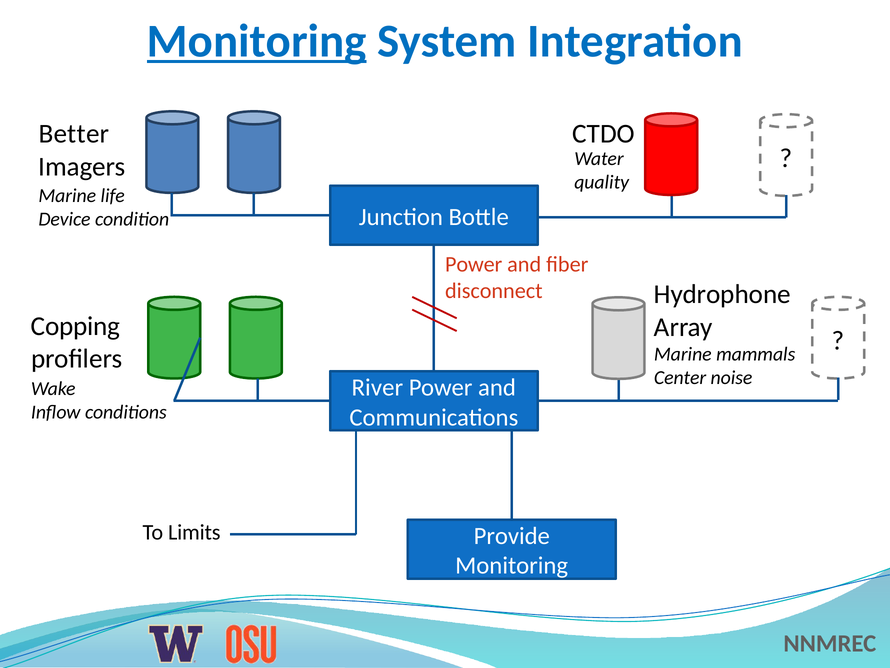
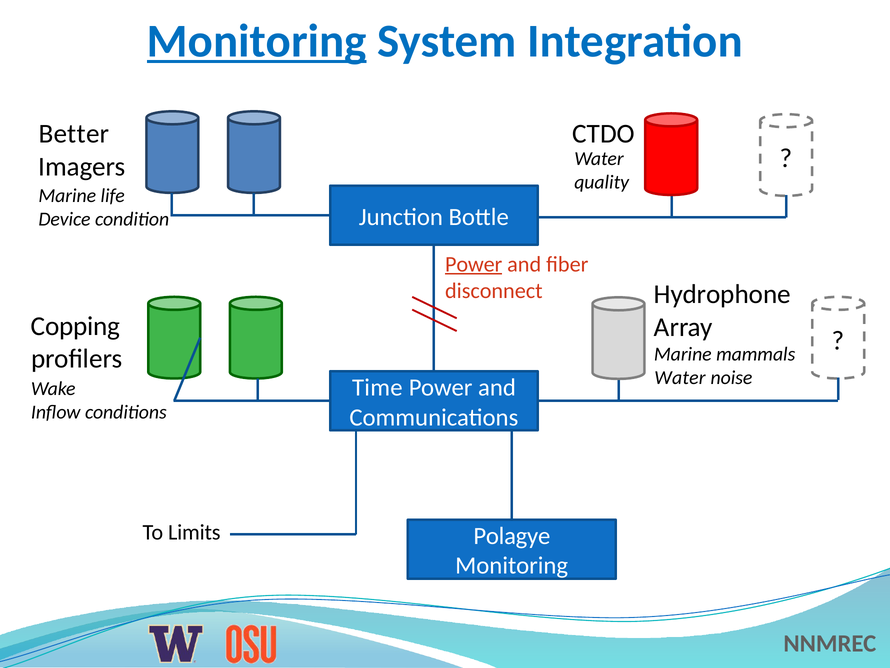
Power at (474, 264) underline: none -> present
Center at (680, 377): Center -> Water
River: River -> Time
Provide: Provide -> Polagye
